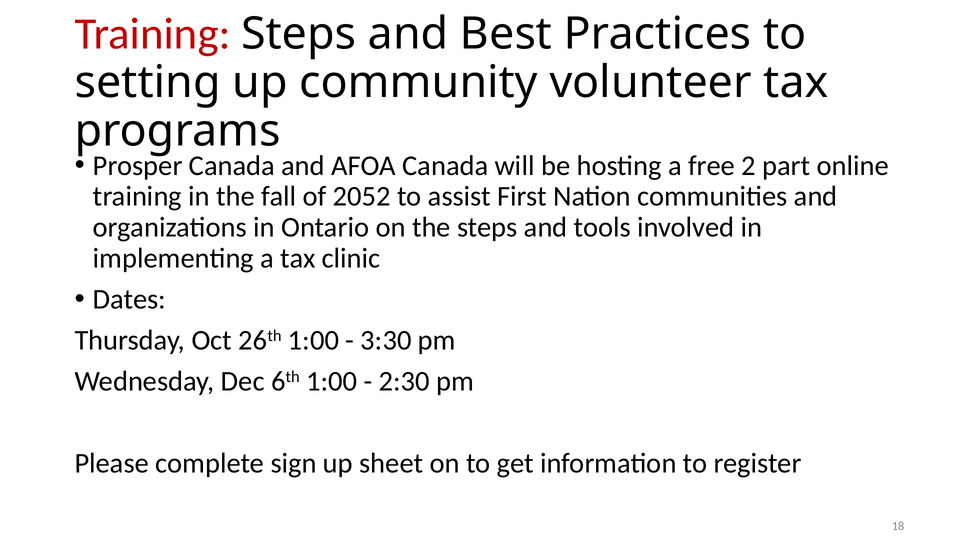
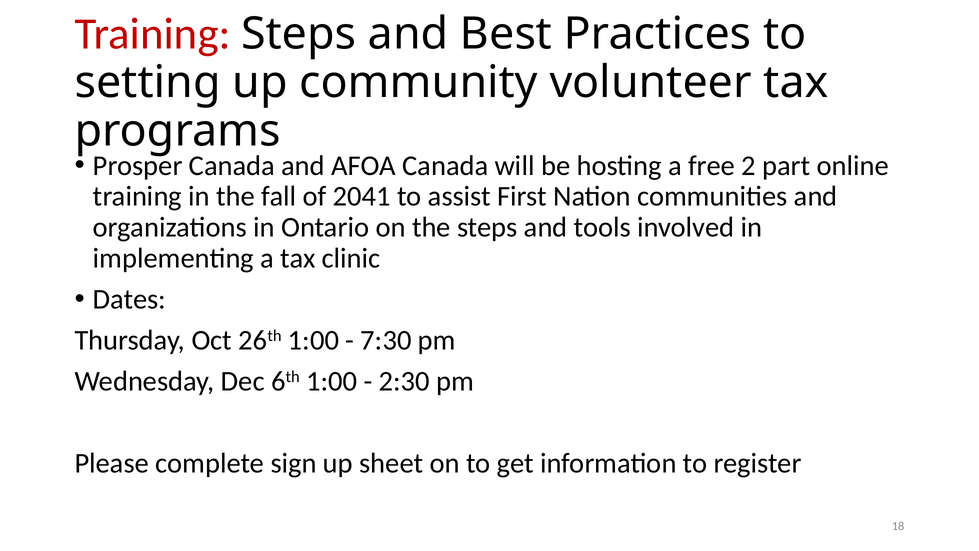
2052: 2052 -> 2041
3:30: 3:30 -> 7:30
